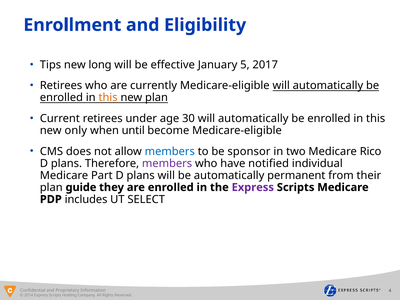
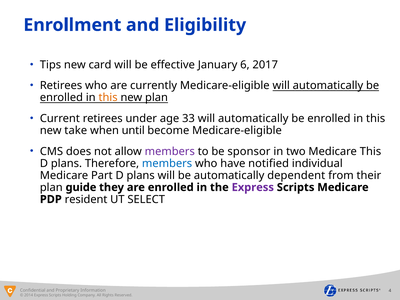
long: long -> card
5: 5 -> 6
30: 30 -> 33
only: only -> take
members at (170, 151) colour: blue -> purple
Medicare Rico: Rico -> This
members at (167, 163) colour: purple -> blue
permanent: permanent -> dependent
includes: includes -> resident
